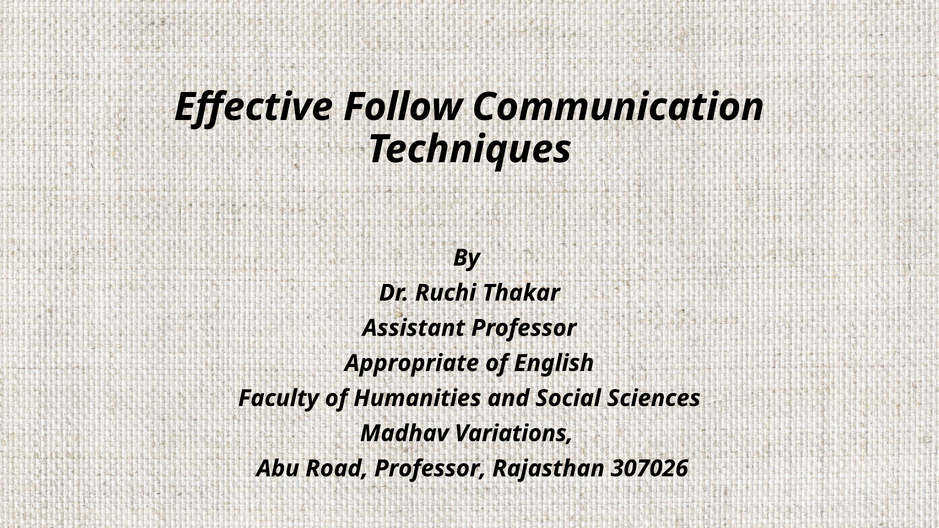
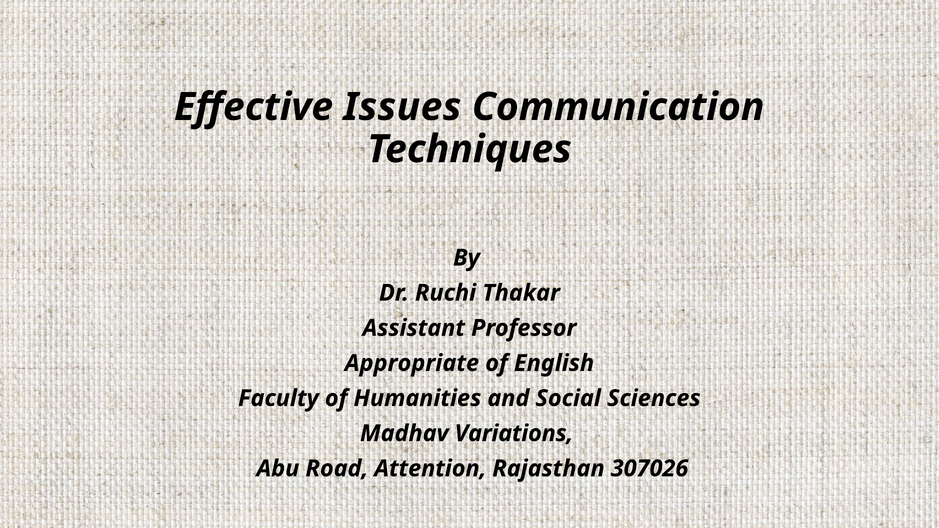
Follow: Follow -> Issues
Road Professor: Professor -> Attention
